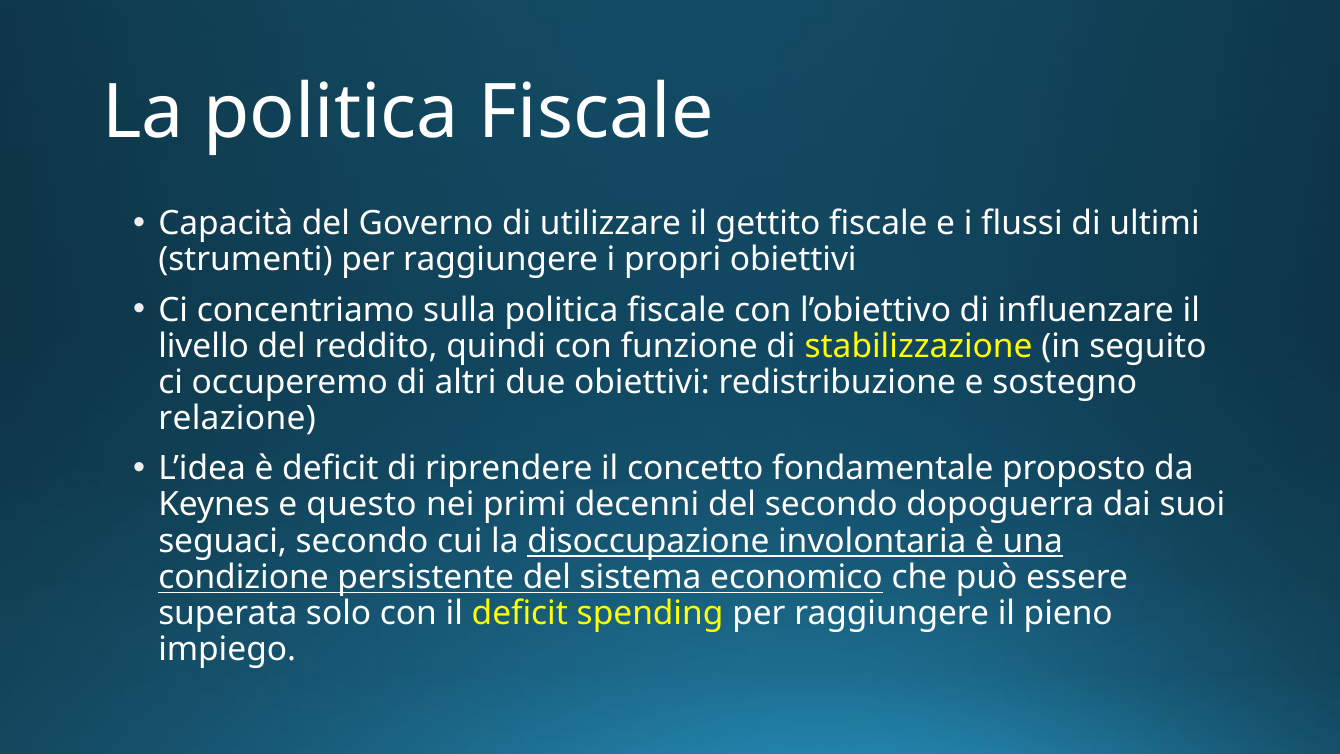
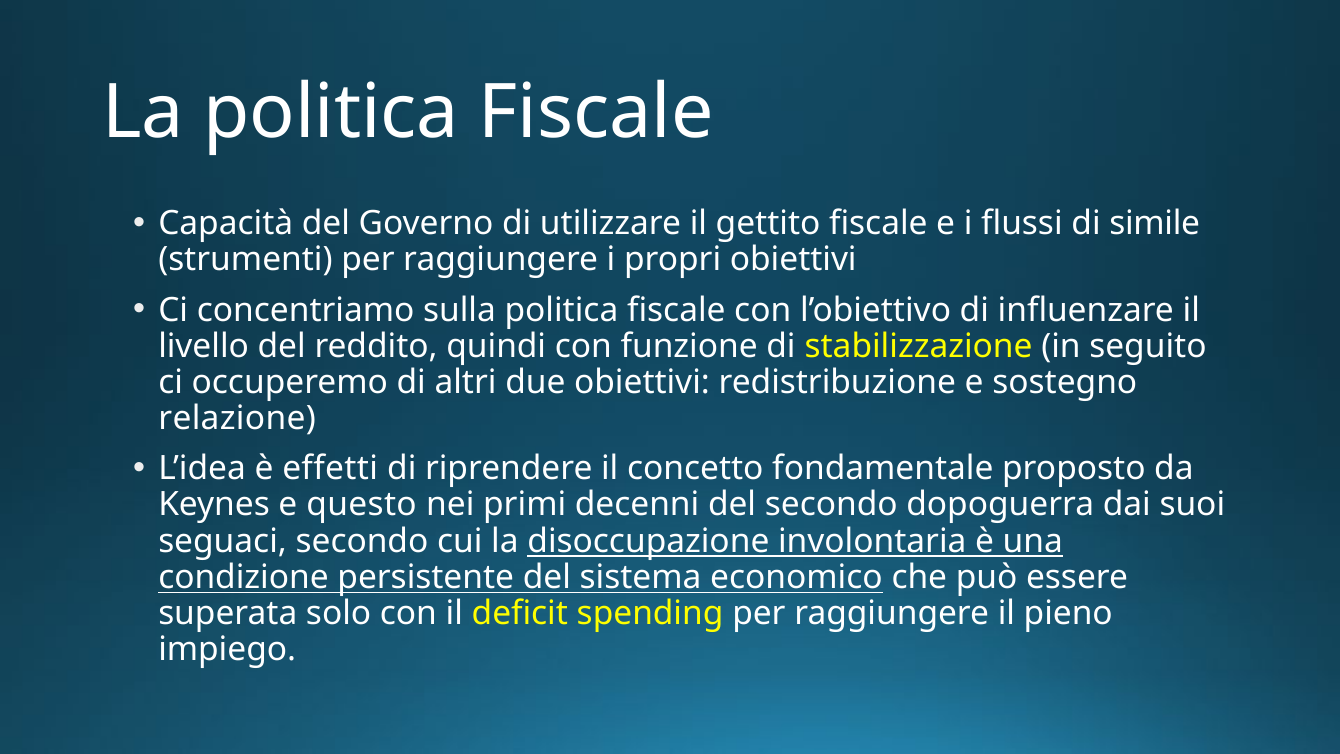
ultimi: ultimi -> simile
è deficit: deficit -> effetti
